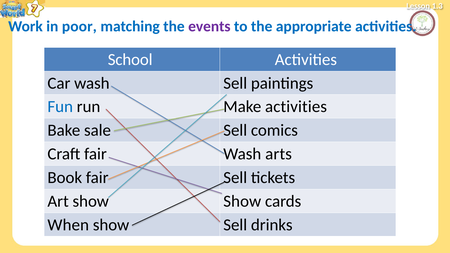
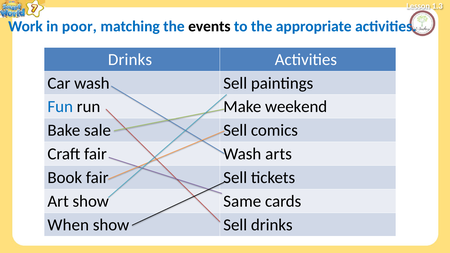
events colour: purple -> black
School at (130, 60): School -> Drinks
activities at (296, 107): activities -> weekend
Show at (242, 201): Show -> Same
